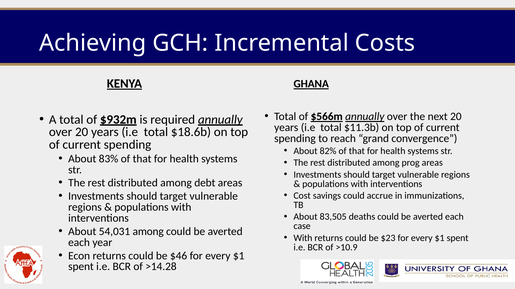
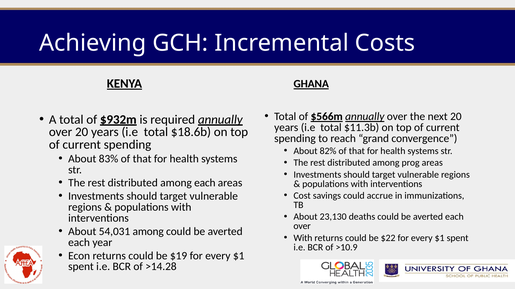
among debt: debt -> each
83,505: 83,505 -> 23,130
case at (302, 227): case -> over
$23: $23 -> $22
$46: $46 -> $19
